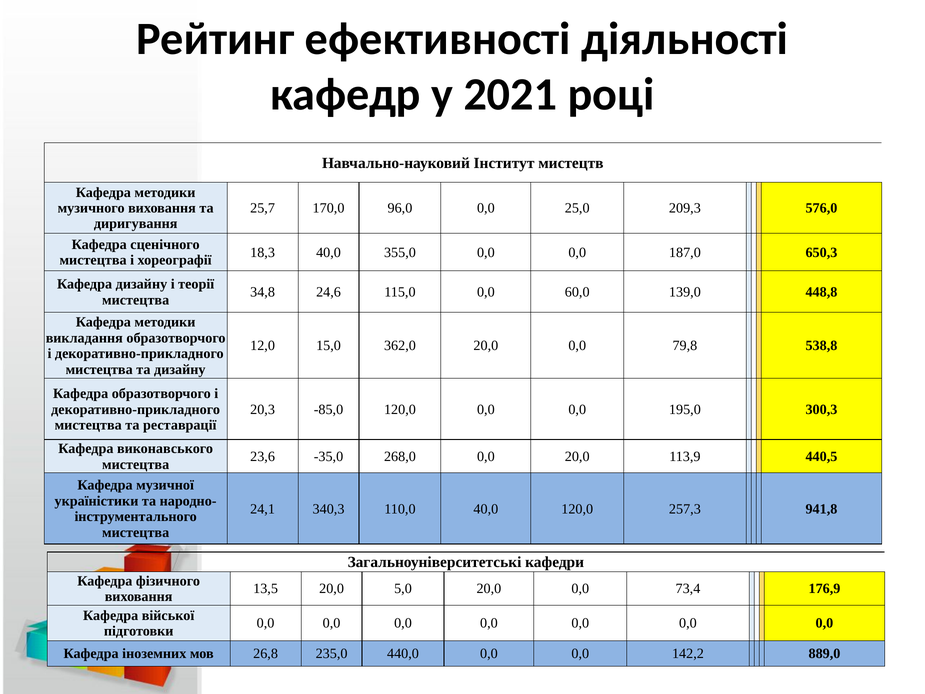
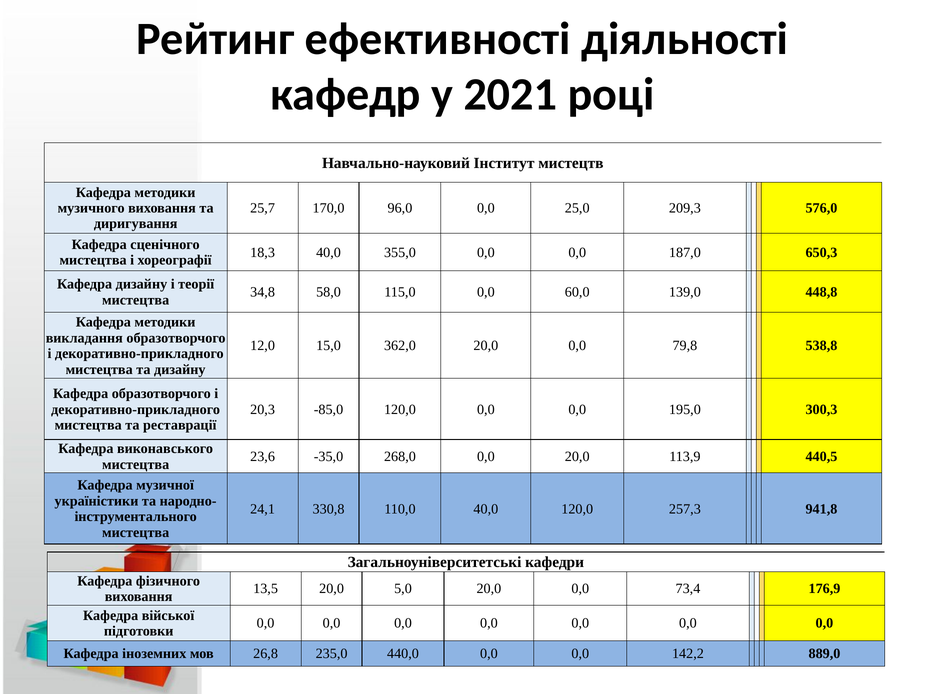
24,6: 24,6 -> 58,0
340,3: 340,3 -> 330,8
